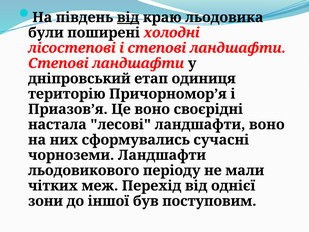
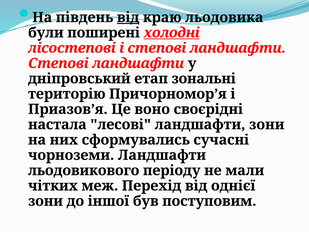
холодні underline: none -> present
одиниця: одиниця -> зональні
ландшафти воно: воно -> зони
